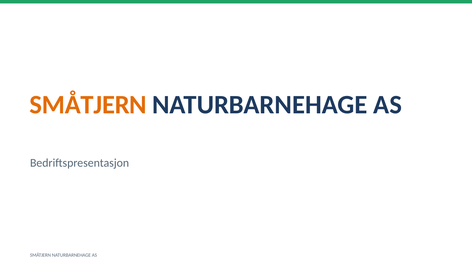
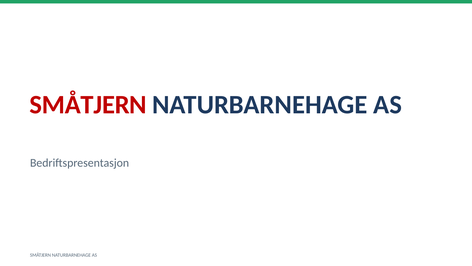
SMÅTJERN at (88, 105) colour: orange -> red
